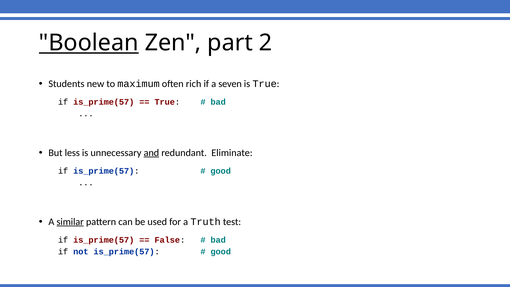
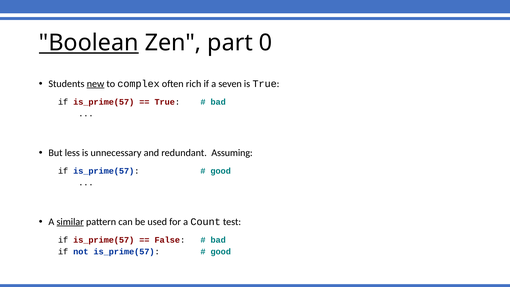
2: 2 -> 0
new underline: none -> present
maximum: maximum -> complex
and underline: present -> none
Eliminate: Eliminate -> Assuming
Truth: Truth -> Count
